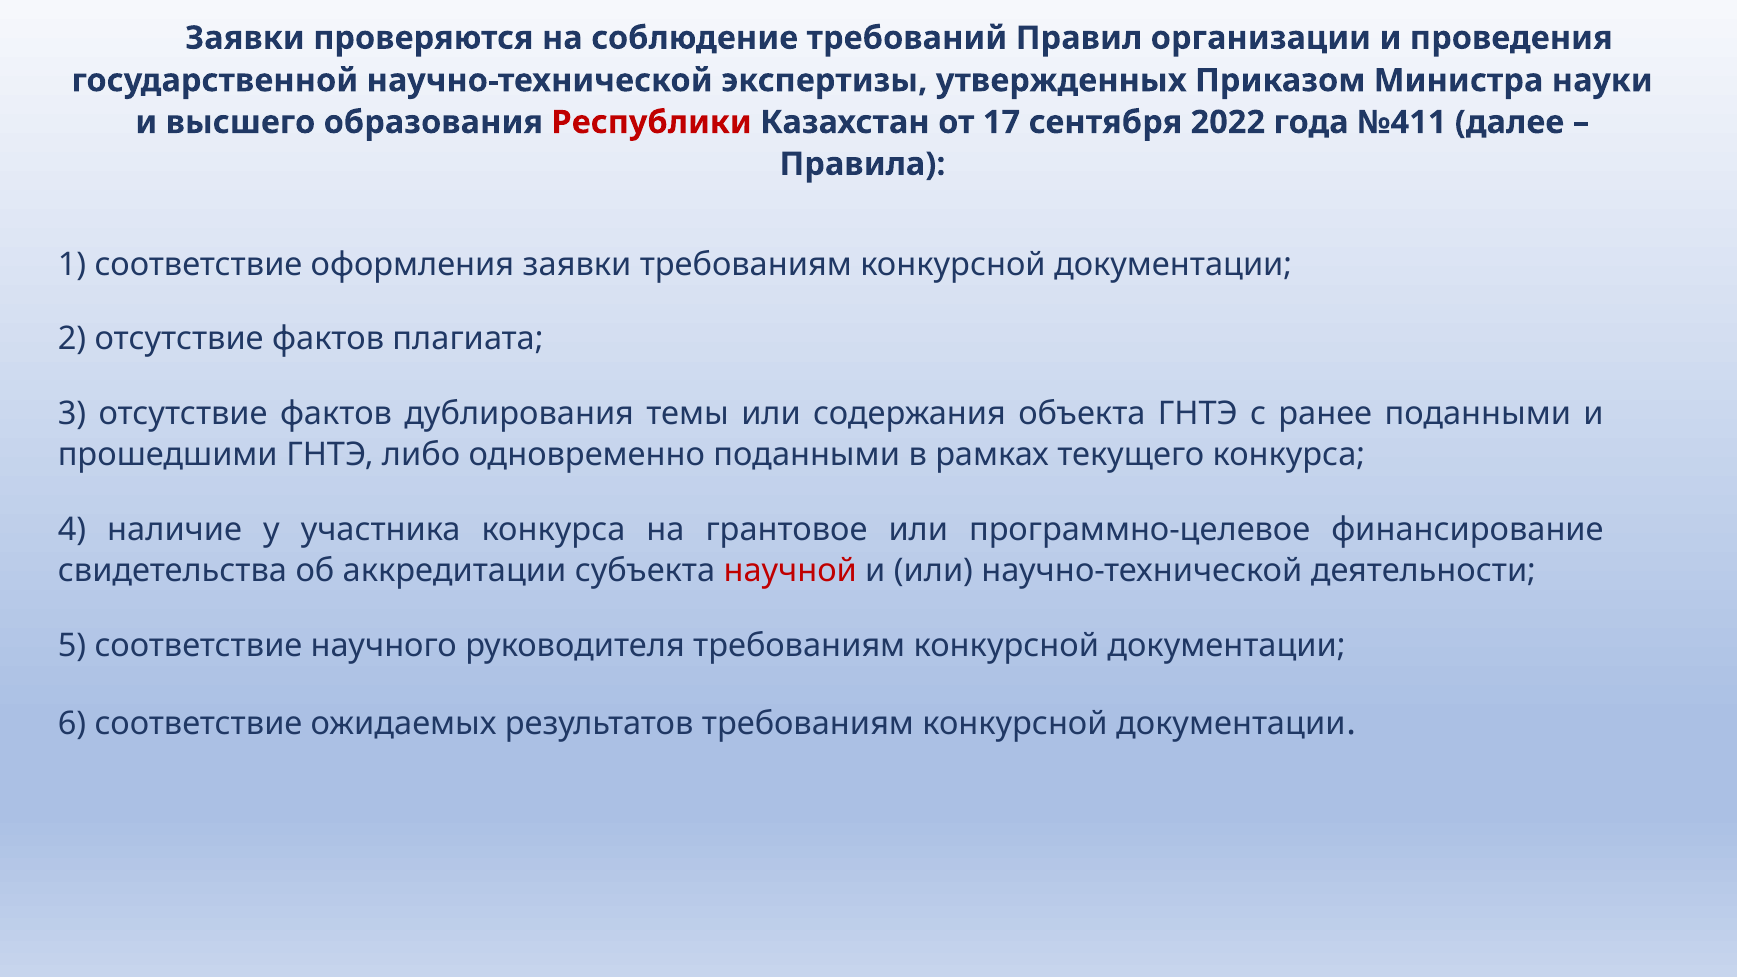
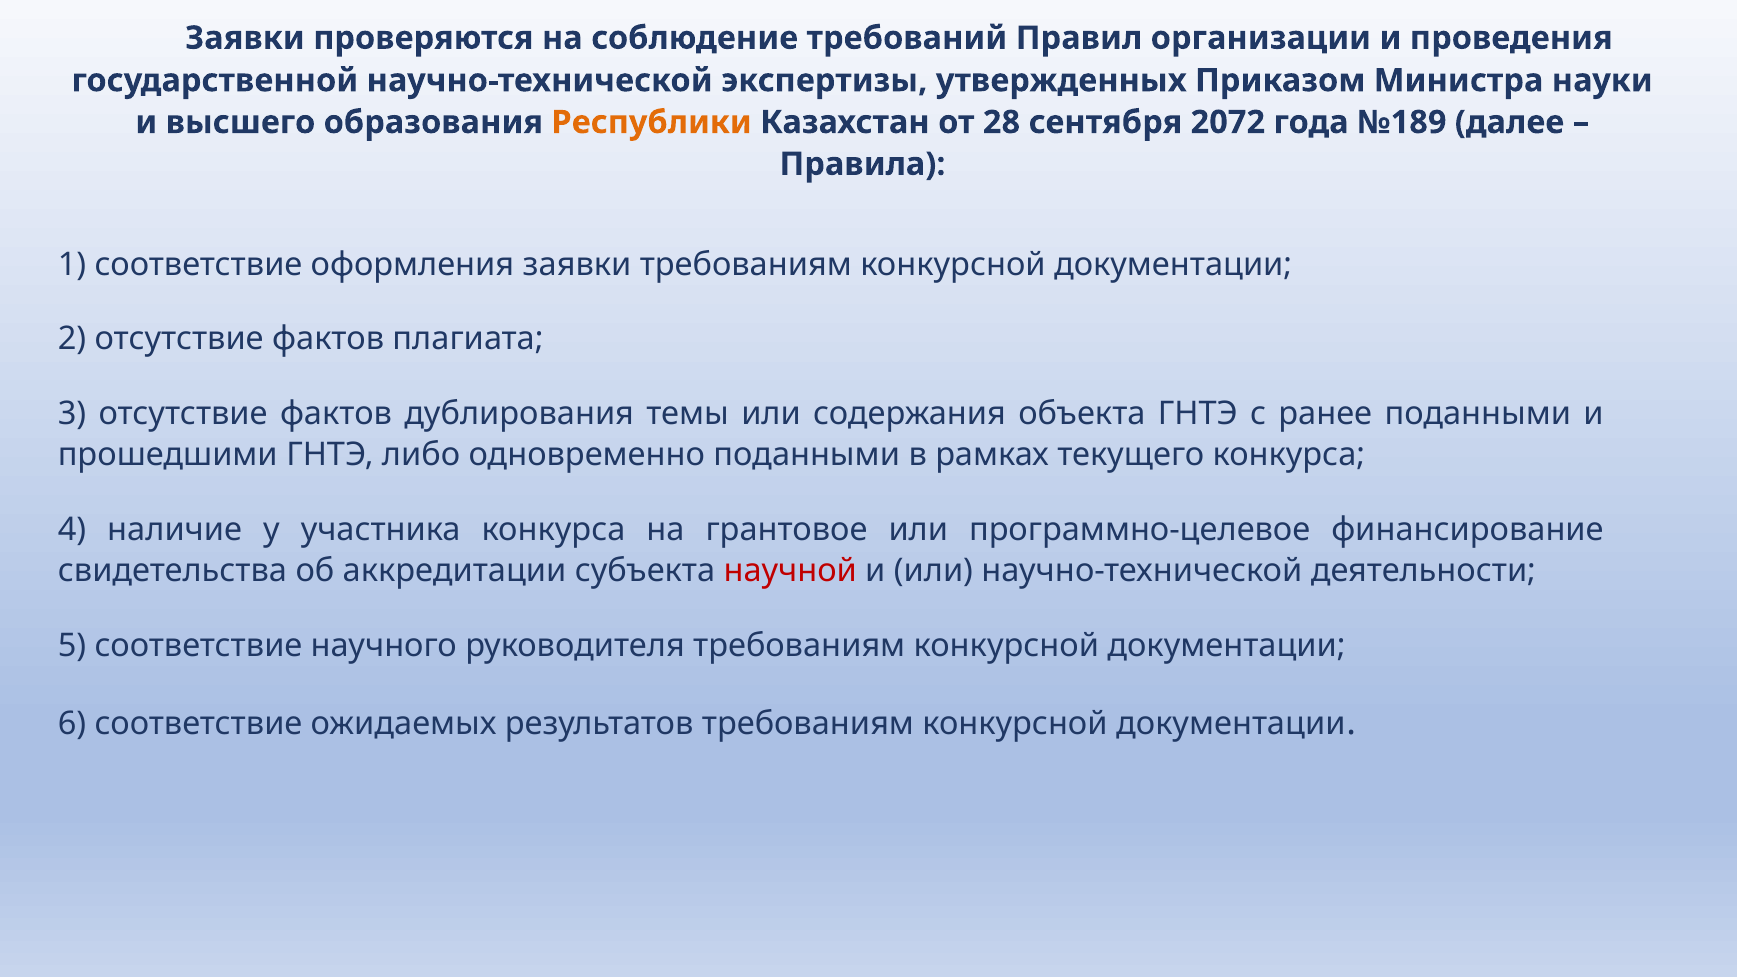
Республики colour: red -> orange
17: 17 -> 28
2022: 2022 -> 2072
№411: №411 -> №189
